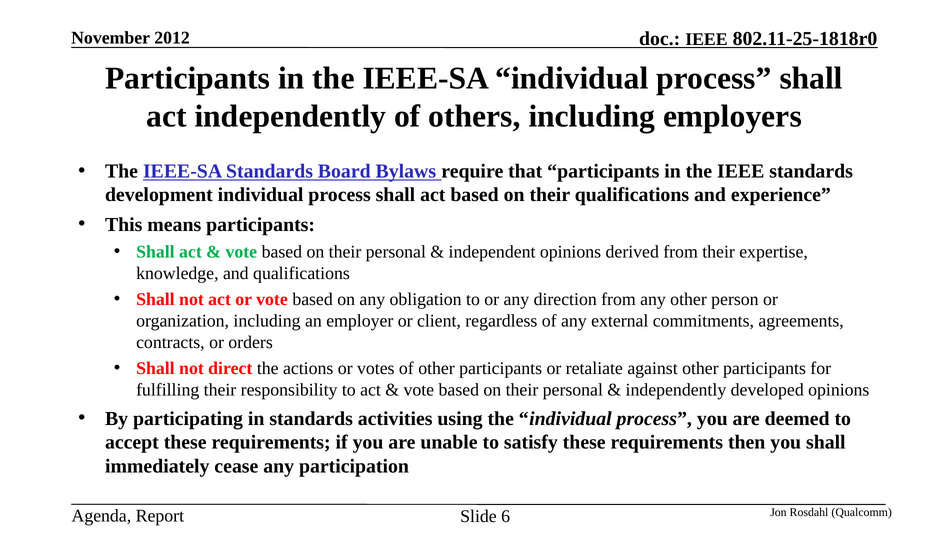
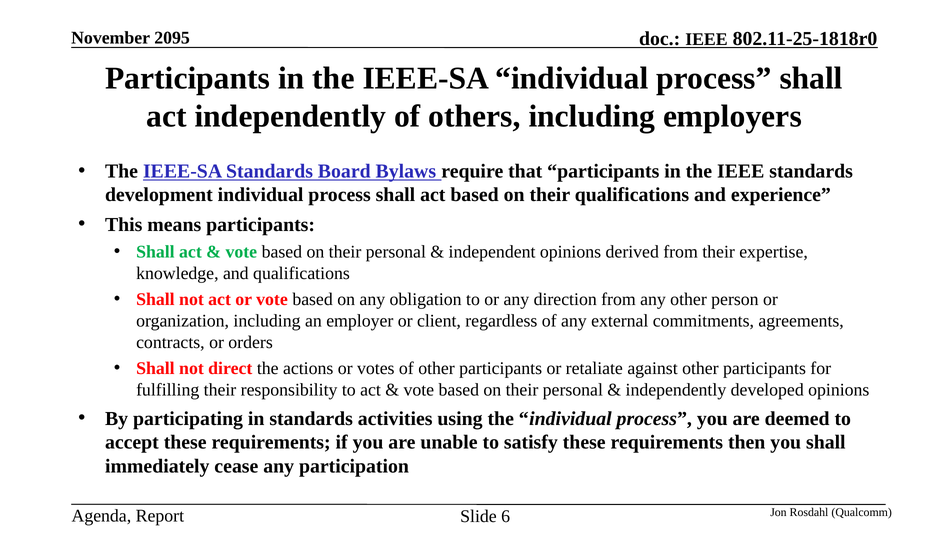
2012: 2012 -> 2095
